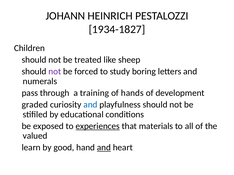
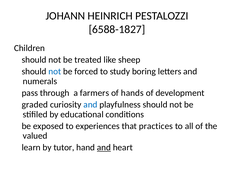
1934-1827: 1934-1827 -> 6588-1827
not at (55, 72) colour: purple -> blue
training: training -> farmers
experiences underline: present -> none
materials: materials -> practices
good: good -> tutor
